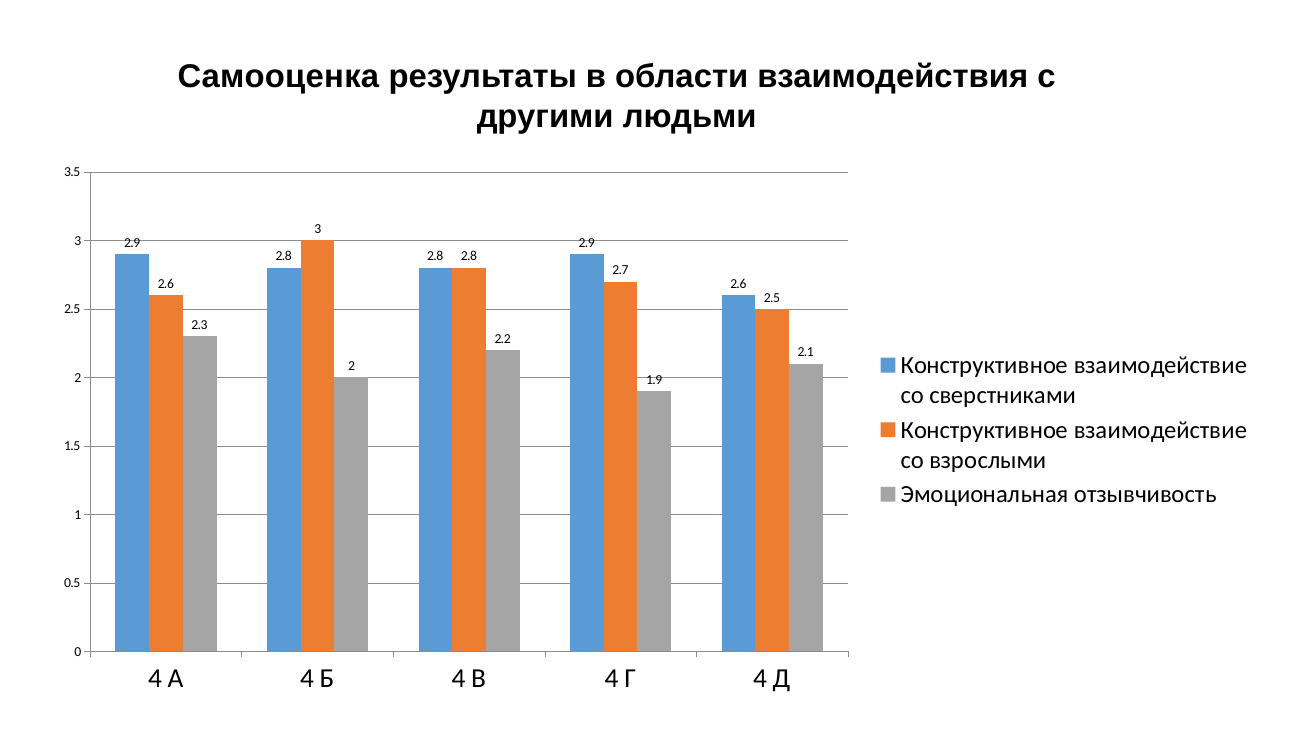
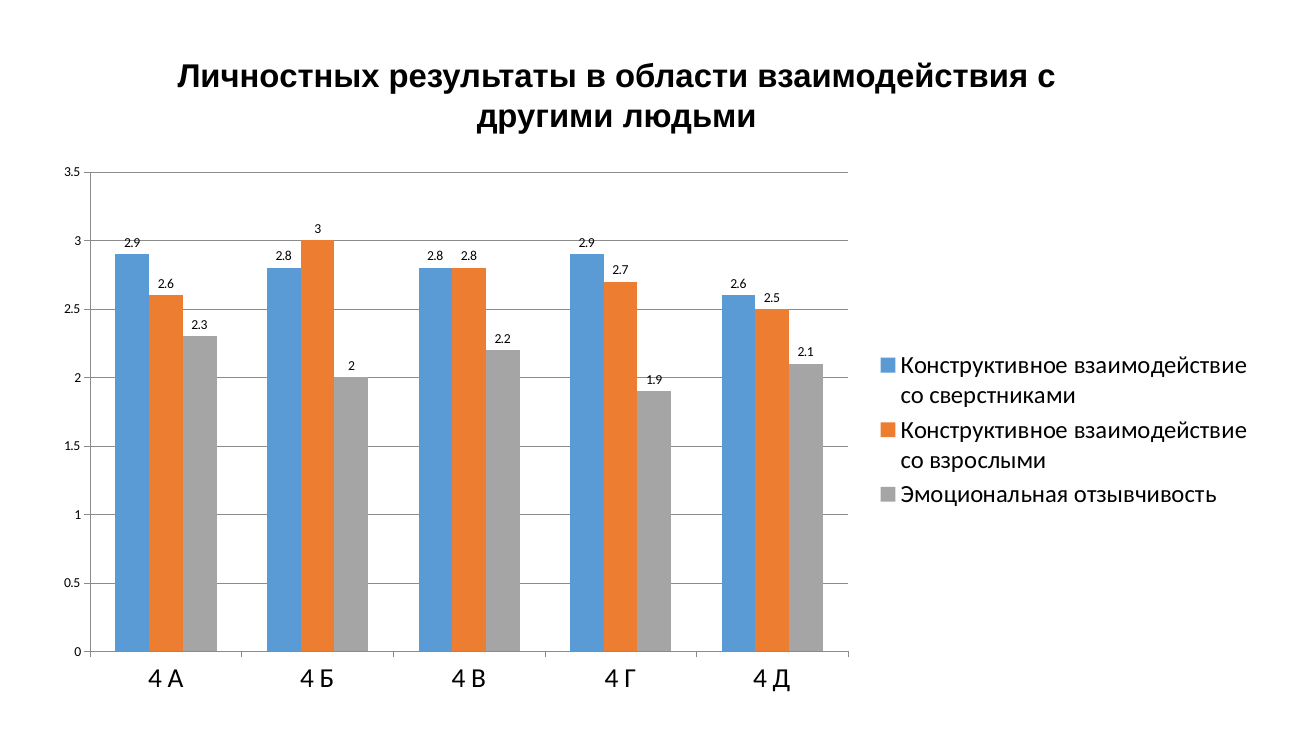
Самооценка: Самооценка -> Личностных
